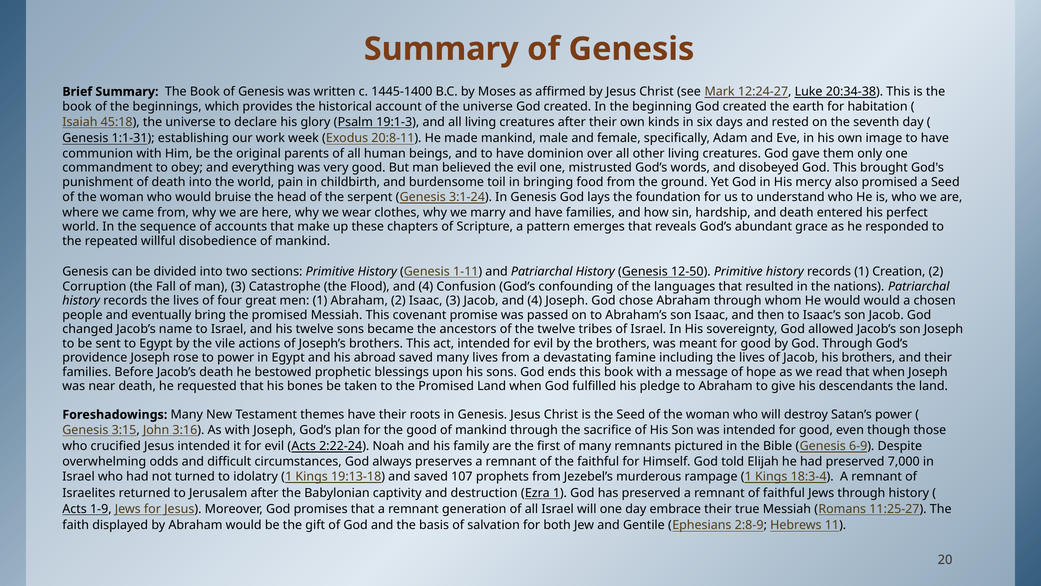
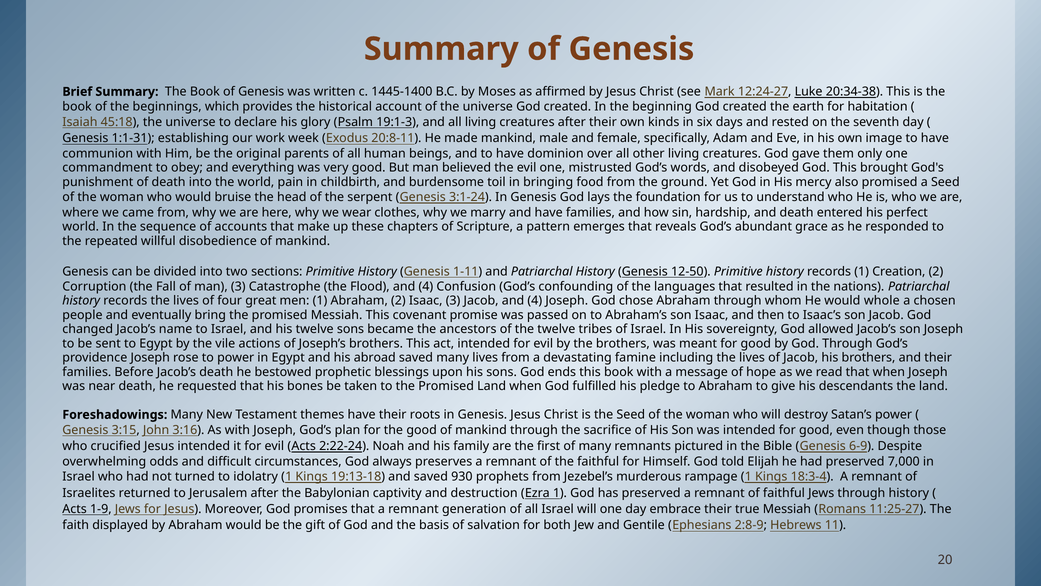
would would: would -> whole
107: 107 -> 930
